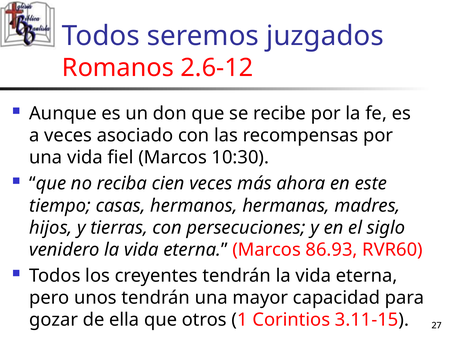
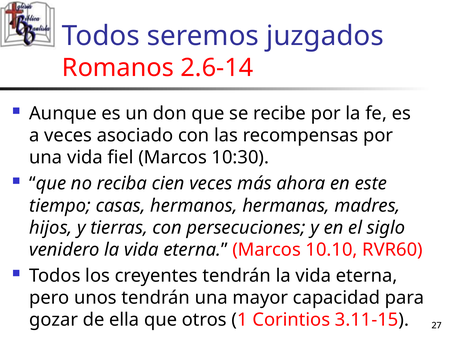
2.6-12: 2.6-12 -> 2.6-14
86.93: 86.93 -> 10.10
